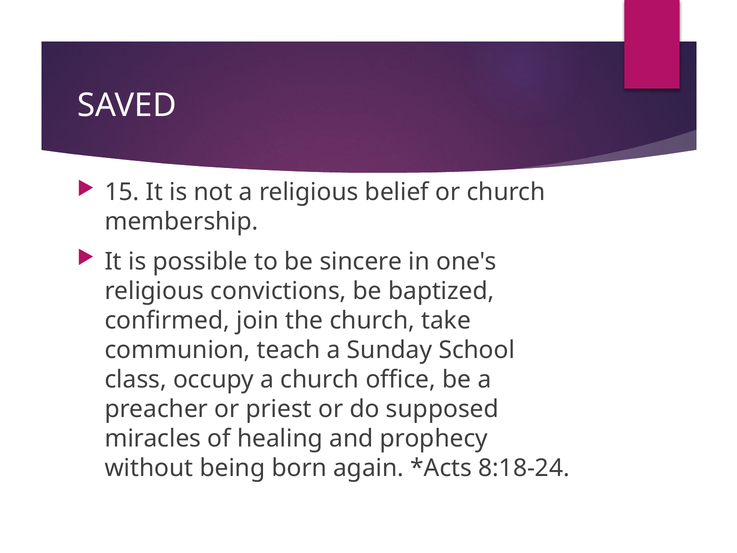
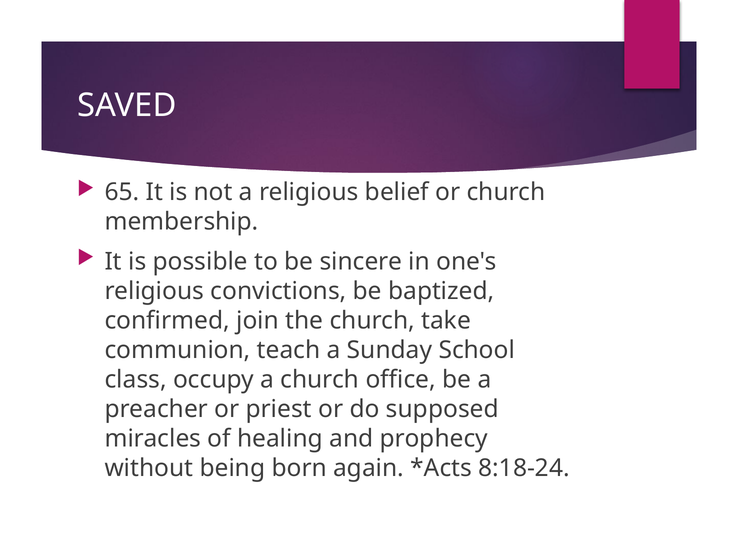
15: 15 -> 65
